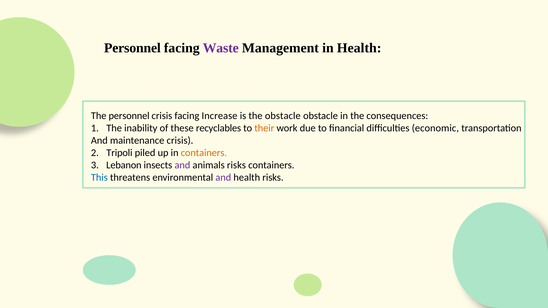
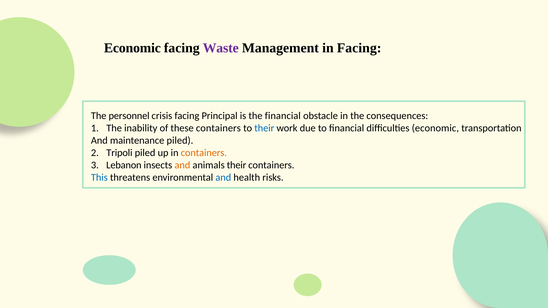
Personnel at (132, 48): Personnel -> Economic
in Health: Health -> Facing
Increase: Increase -> Principal
the obstacle: obstacle -> financial
these recyclables: recyclables -> containers
their at (264, 128) colour: orange -> blue
maintenance crisis: crisis -> piled
and at (182, 165) colour: purple -> orange
animals risks: risks -> their
and at (223, 178) colour: purple -> blue
